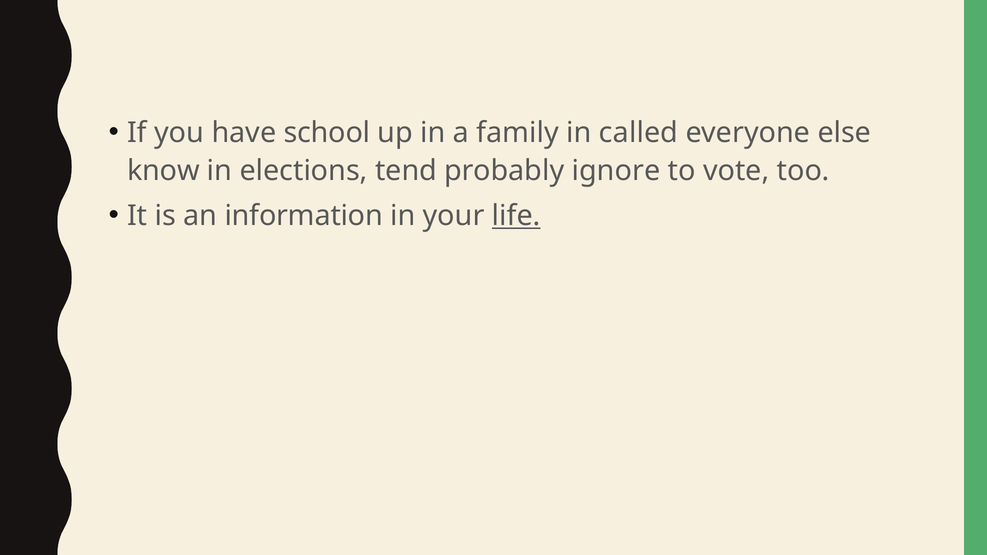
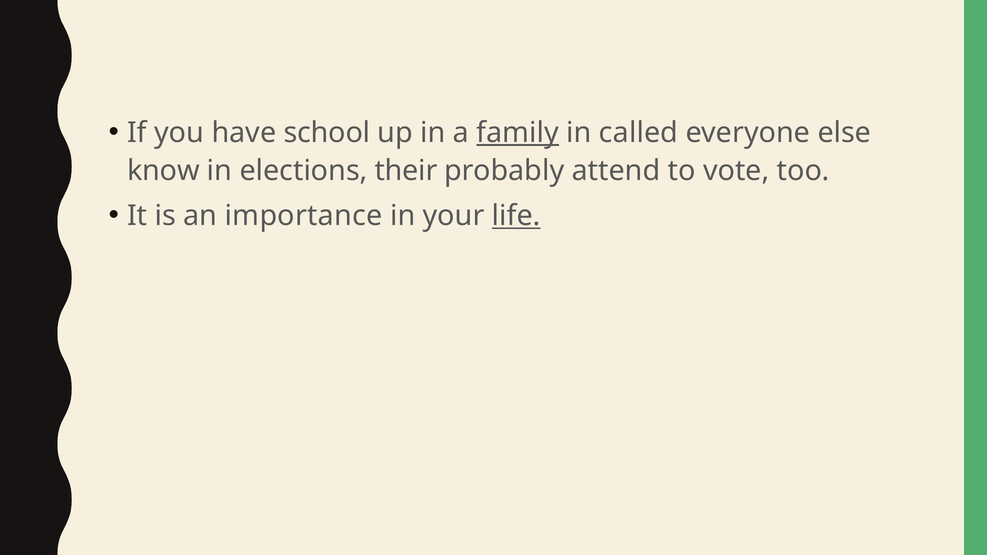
family underline: none -> present
tend: tend -> their
ignore: ignore -> attend
information: information -> importance
